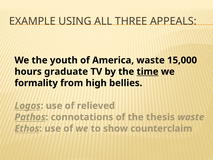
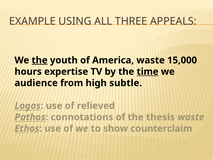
the at (40, 60) underline: none -> present
graduate: graduate -> expertise
formality: formality -> audience
bellies: bellies -> subtle
